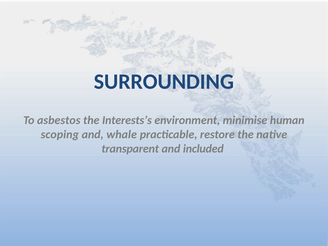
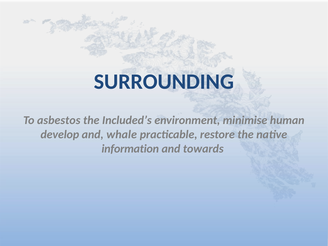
Interests’s: Interests’s -> Included’s
scoping: scoping -> develop
transparent: transparent -> information
included: included -> towards
